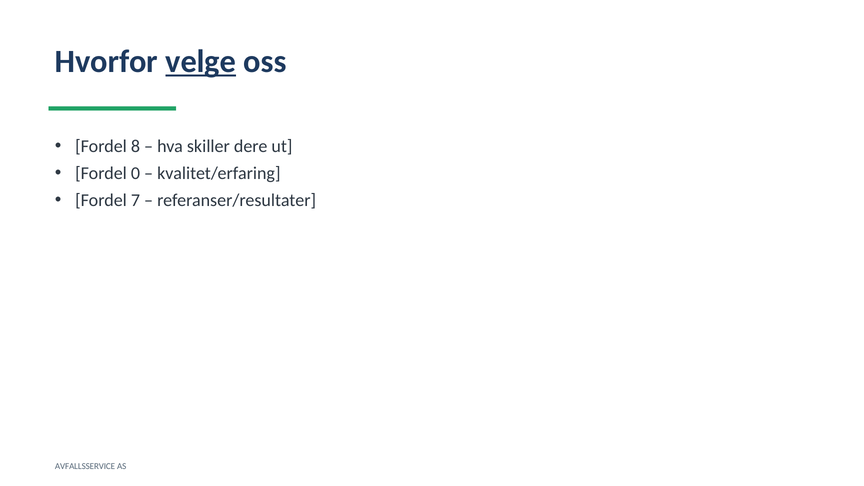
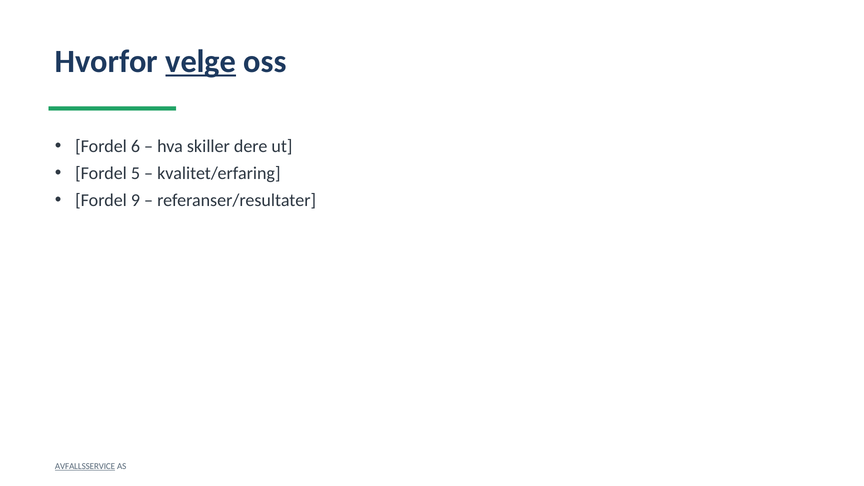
8: 8 -> 6
0: 0 -> 5
7: 7 -> 9
AVFALLSSERVICE underline: none -> present
